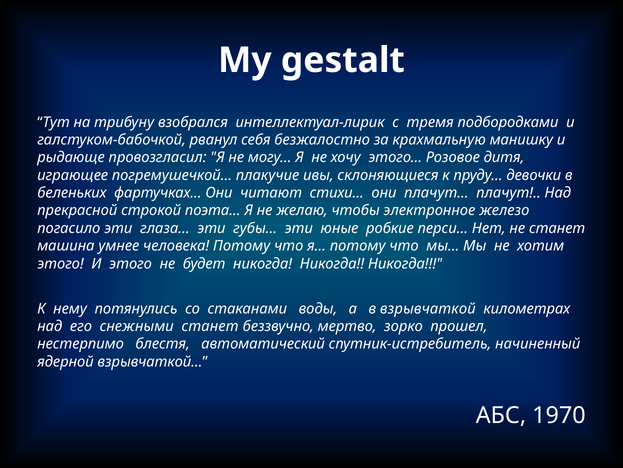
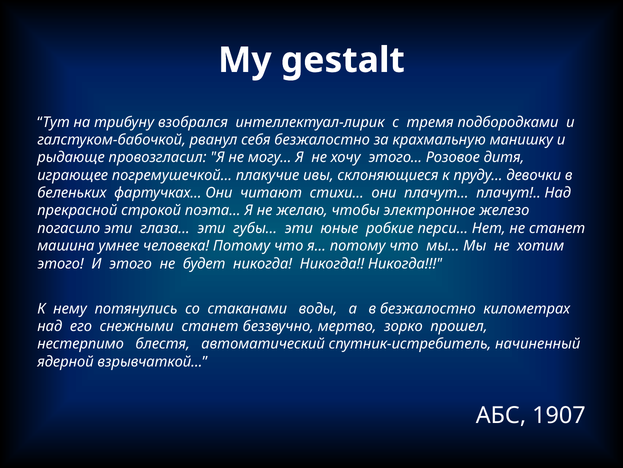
в взрывчаткой: взрывчаткой -> безжалостно
1970: 1970 -> 1907
